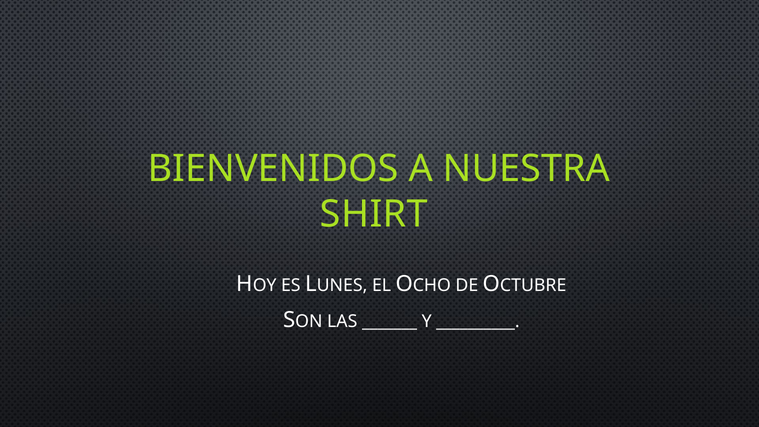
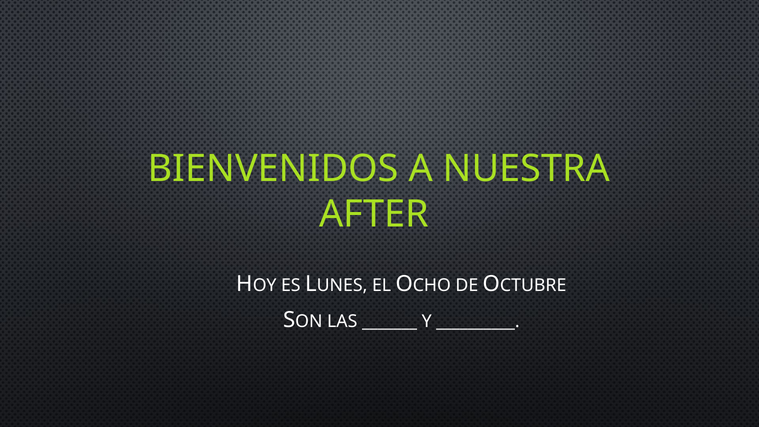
SHIRT: SHIRT -> AFTER
